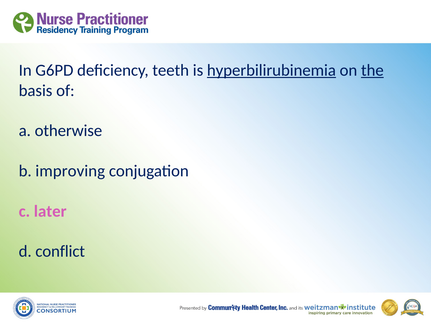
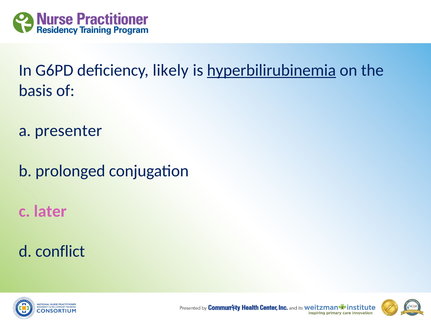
teeth: teeth -> likely
the underline: present -> none
otherwise: otherwise -> presenter
improving: improving -> prolonged
